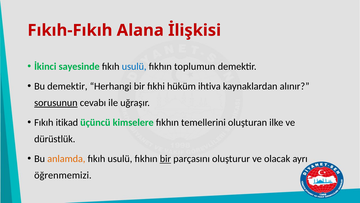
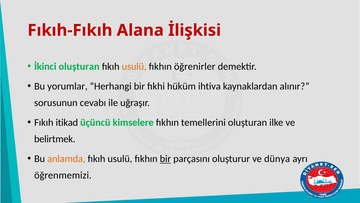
İkinci sayesinde: sayesinde -> oluşturan
usulü at (134, 66) colour: blue -> orange
toplumun: toplumun -> öğrenirler
Bu demektir: demektir -> yorumlar
sorusunun underline: present -> none
dürüstlük: dürüstlük -> belirtmek
olacak: olacak -> dünya
